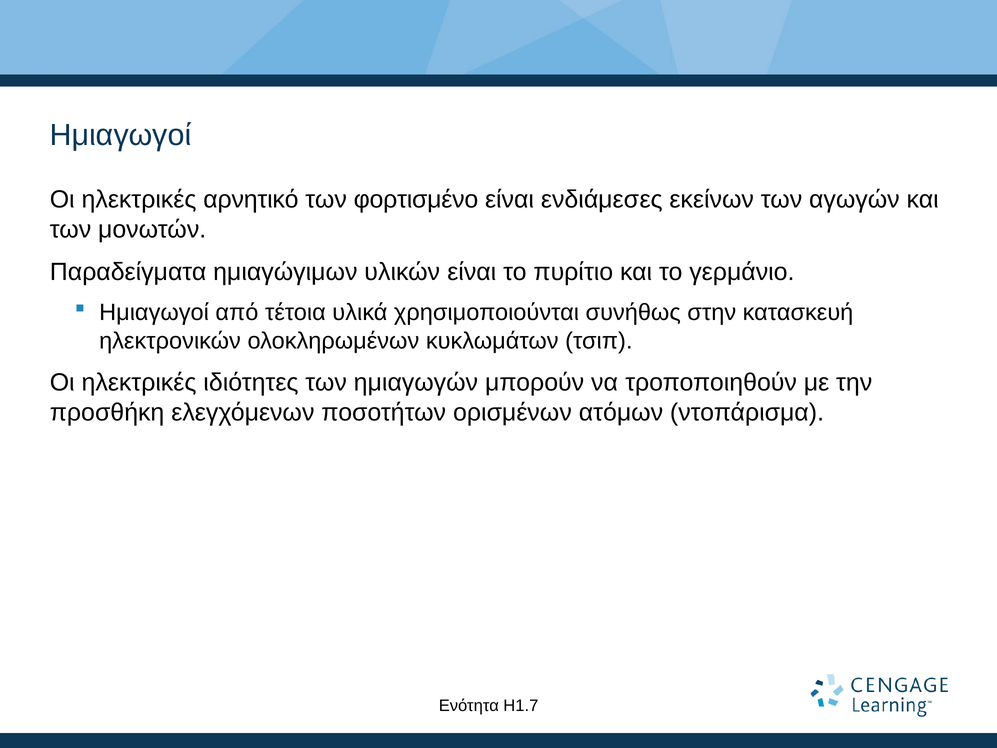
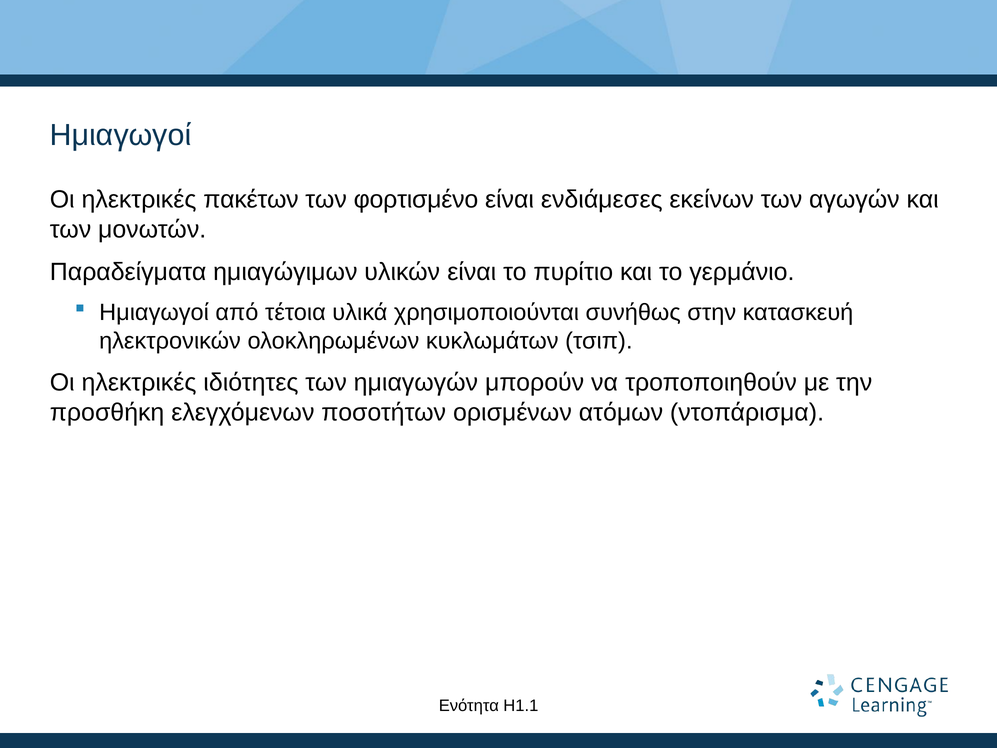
αρνητικό: αρνητικό -> πακέτων
Η1.7: Η1.7 -> Η1.1
